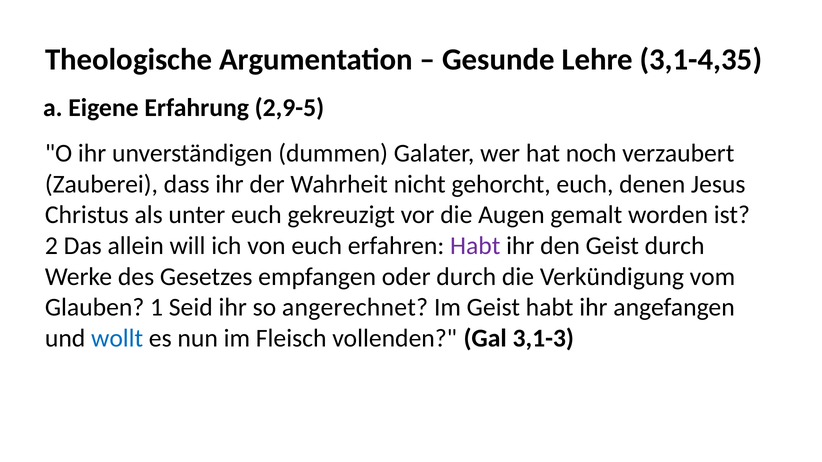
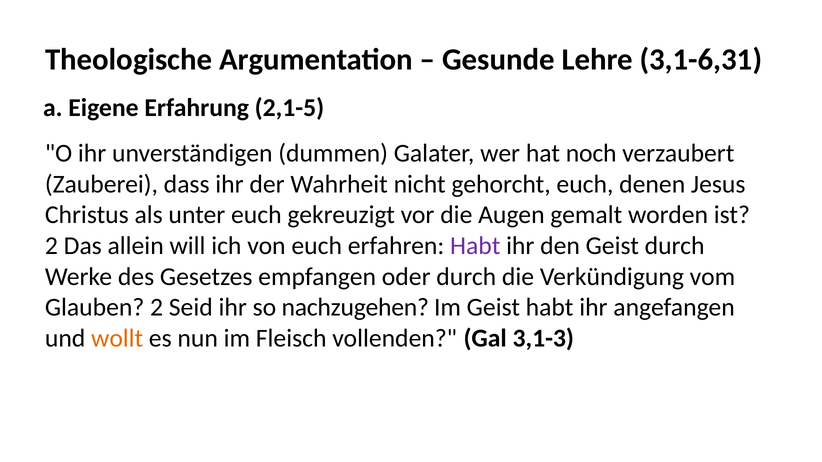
3,1-4,35: 3,1-4,35 -> 3,1-6,31
2,9-5: 2,9-5 -> 2,1-5
Glauben 1: 1 -> 2
angerechnet: angerechnet -> nachzugehen
wollt colour: blue -> orange
